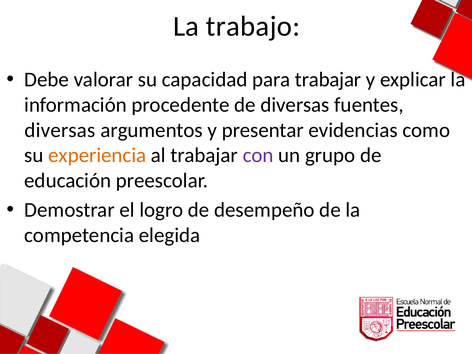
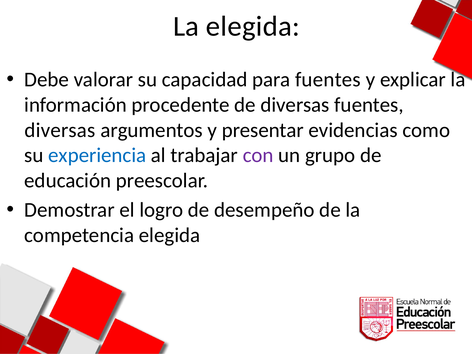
La trabajo: trabajo -> elegida
para trabajar: trabajar -> fuentes
experiencia colour: orange -> blue
